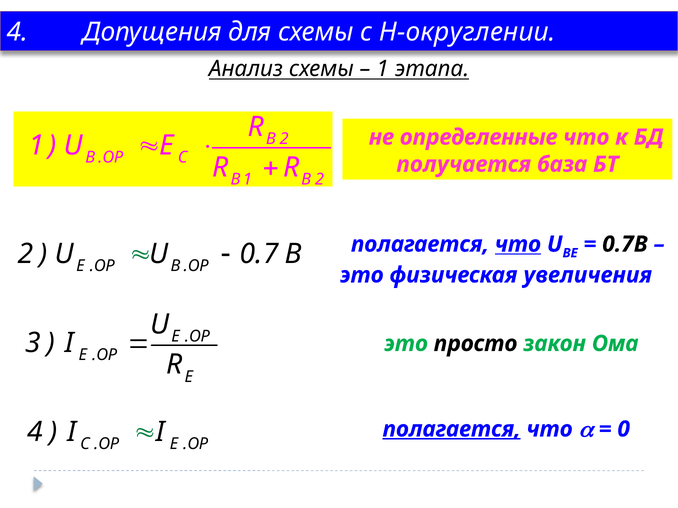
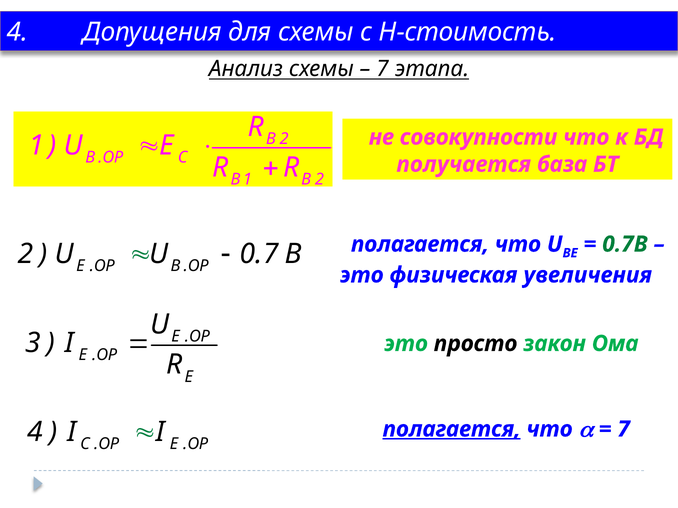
Н-округлении: Н-округлении -> Н-стоимость
1 at (383, 69): 1 -> 7
определенные: определенные -> совокупности
что at (518, 244) underline: present -> none
0.7B at (625, 244) colour: black -> green
0 at (624, 430): 0 -> 7
